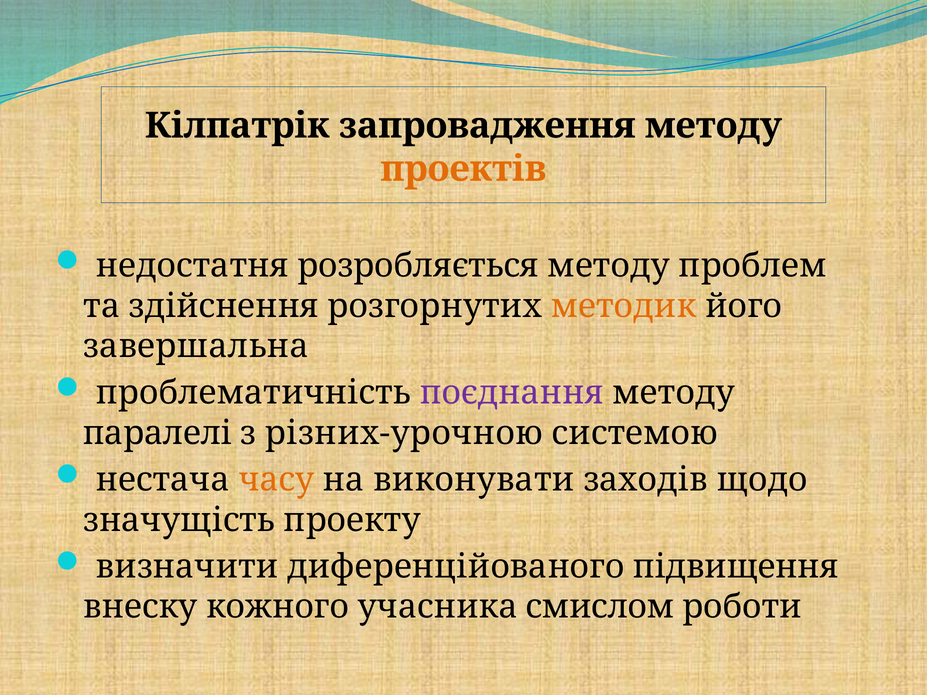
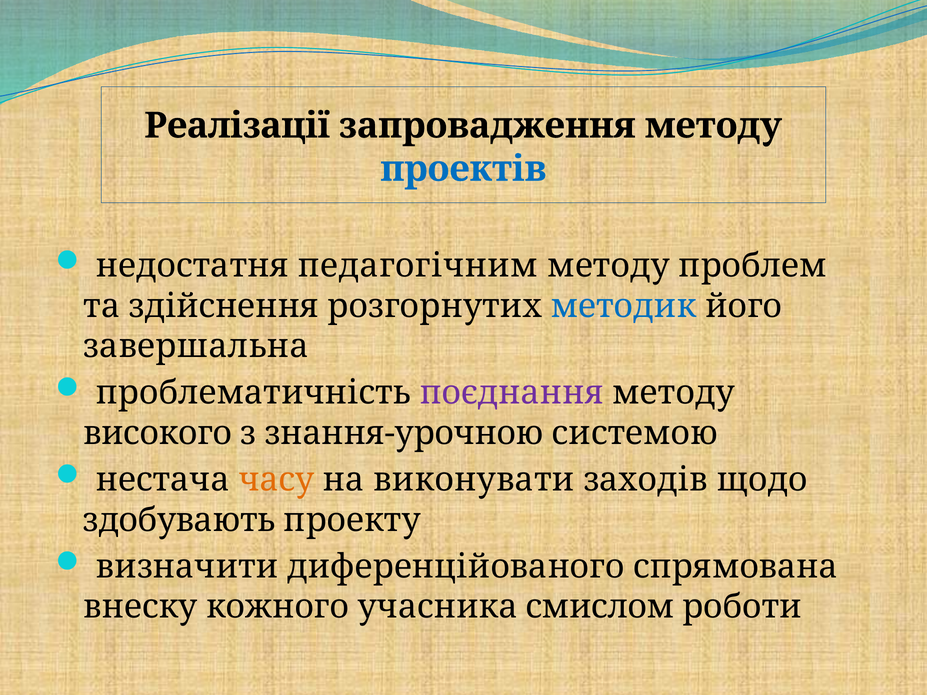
Кілпатрік: Кілпатрік -> Реалізації
проектів colour: orange -> blue
розробляється: розробляється -> педагогічним
методик colour: orange -> blue
паралелі: паралелі -> високого
різних-урочною: різних-урочною -> знання-урочною
значущість: значущість -> здобувають
підвищення: підвищення -> спрямована
